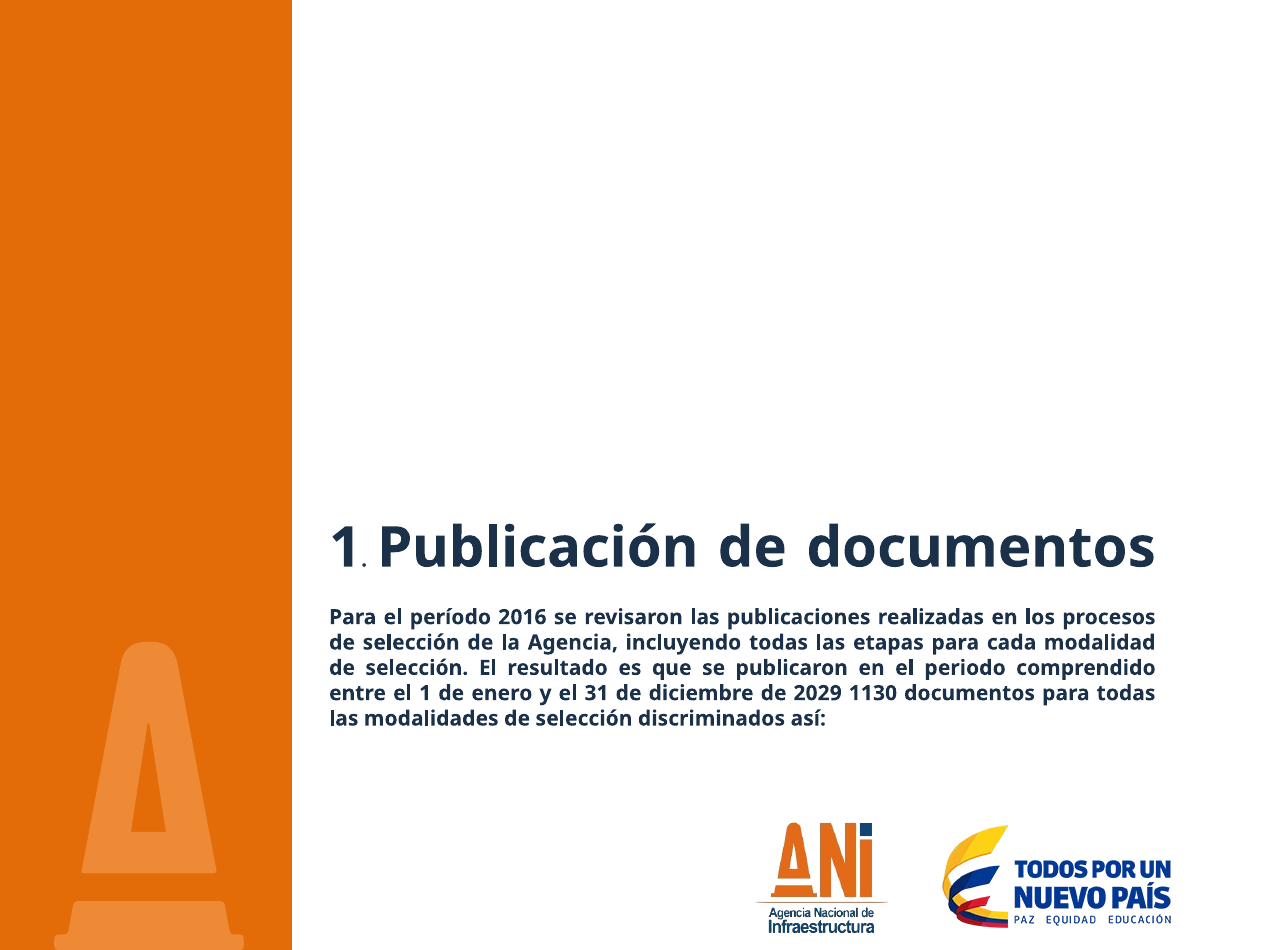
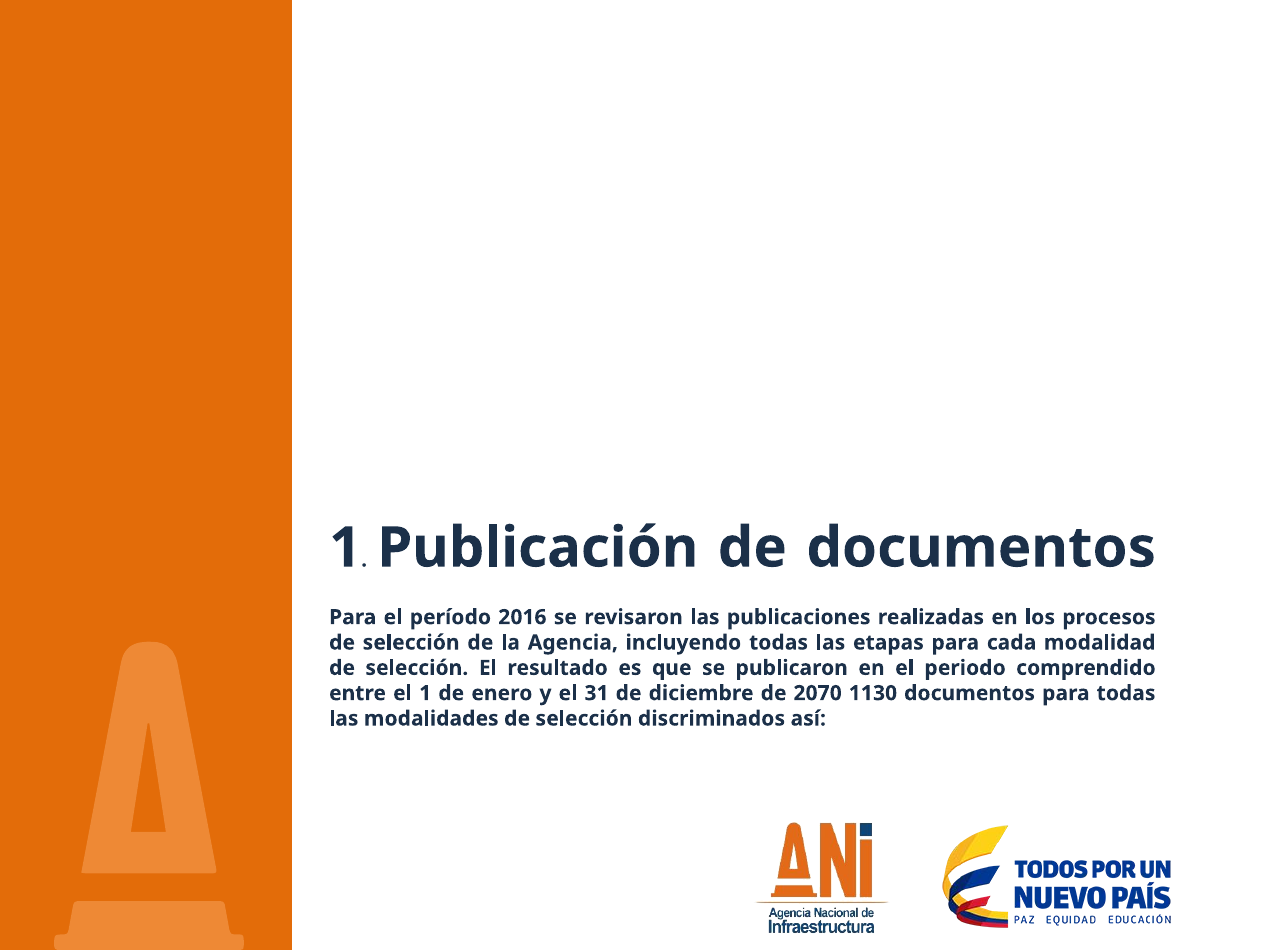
2029: 2029 -> 2070
